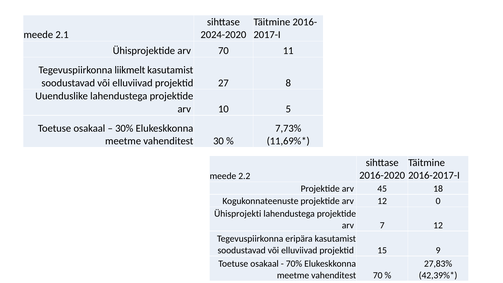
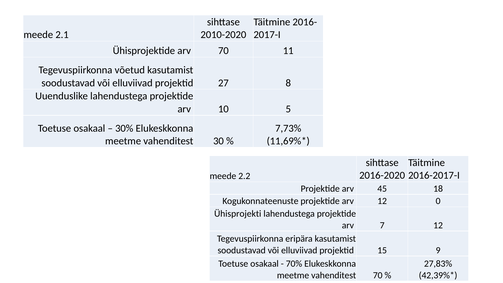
2024-2020: 2024-2020 -> 2010-2020
liikmelt: liikmelt -> võetud
